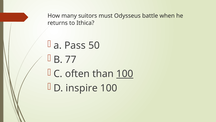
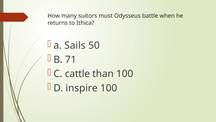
Pass: Pass -> Sails
77: 77 -> 71
often: often -> cattle
100 at (125, 74) underline: present -> none
